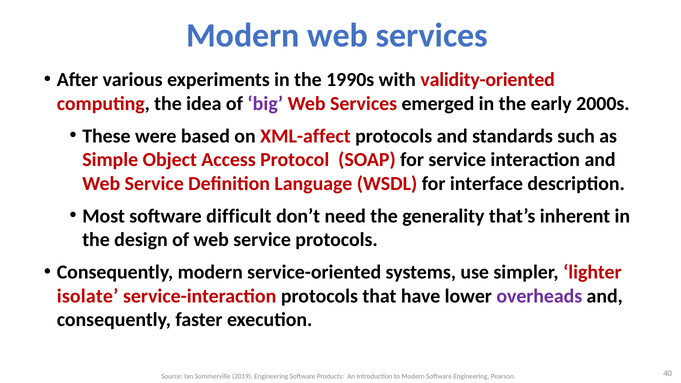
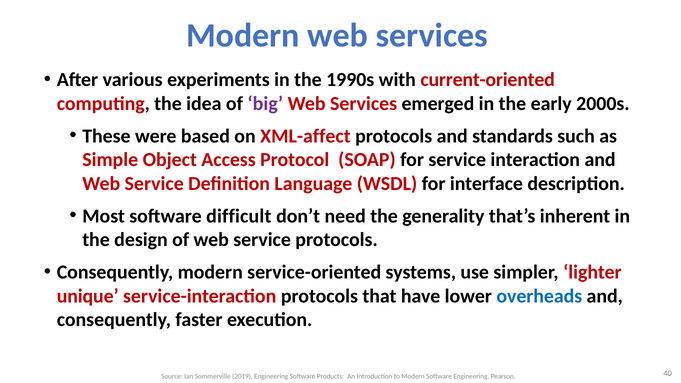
validity-oriented: validity-oriented -> current-oriented
isolate: isolate -> unique
overheads colour: purple -> blue
